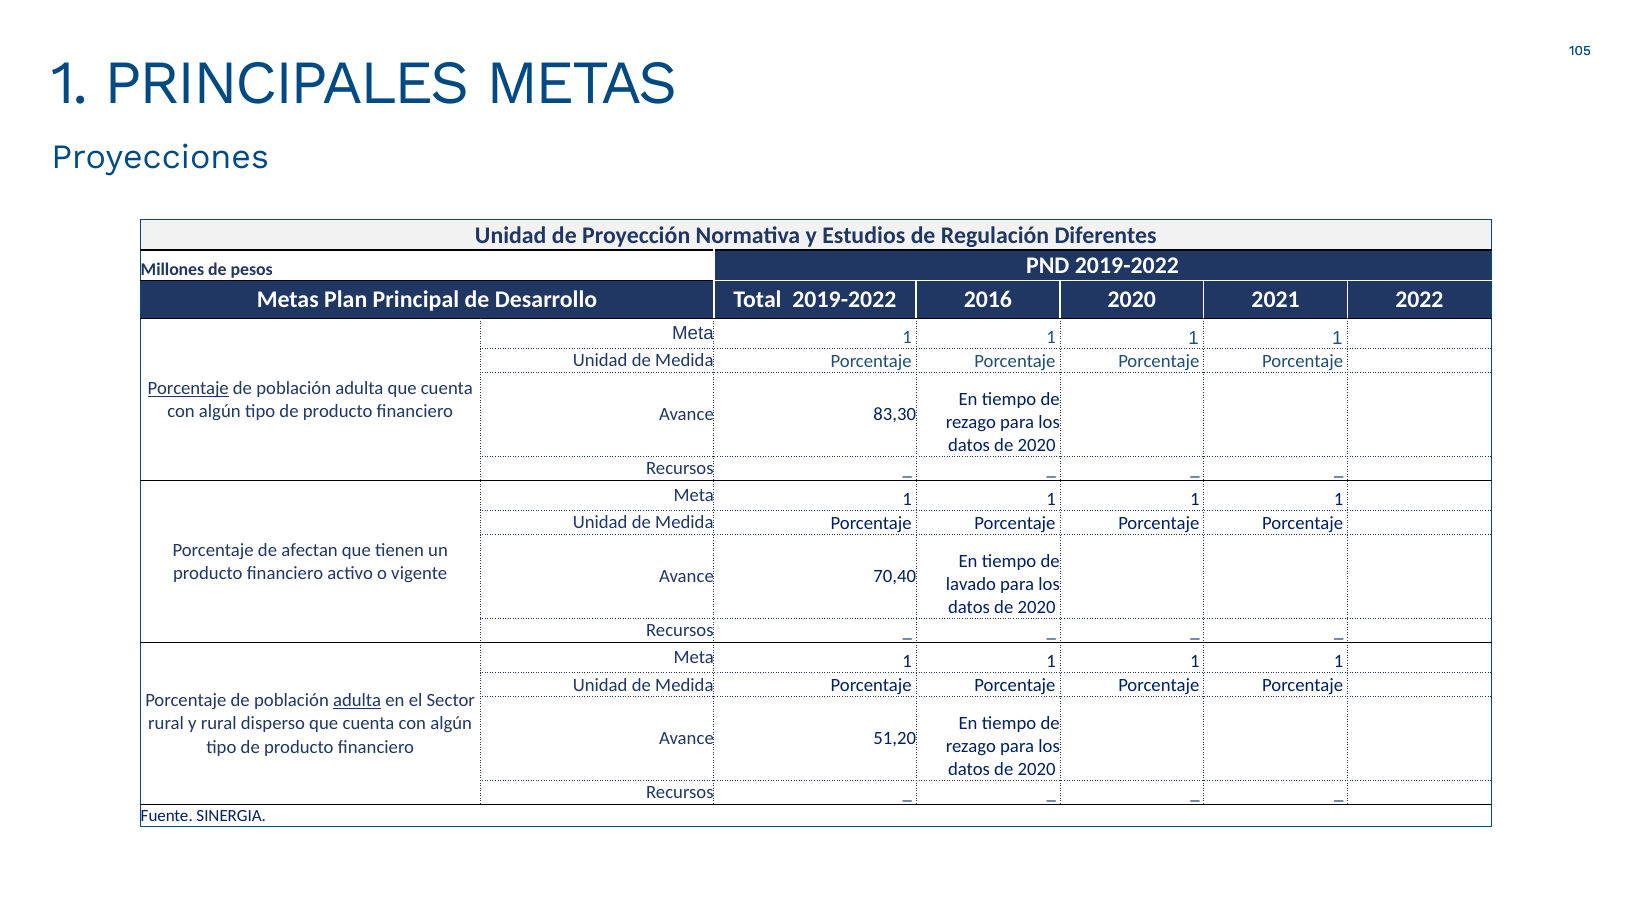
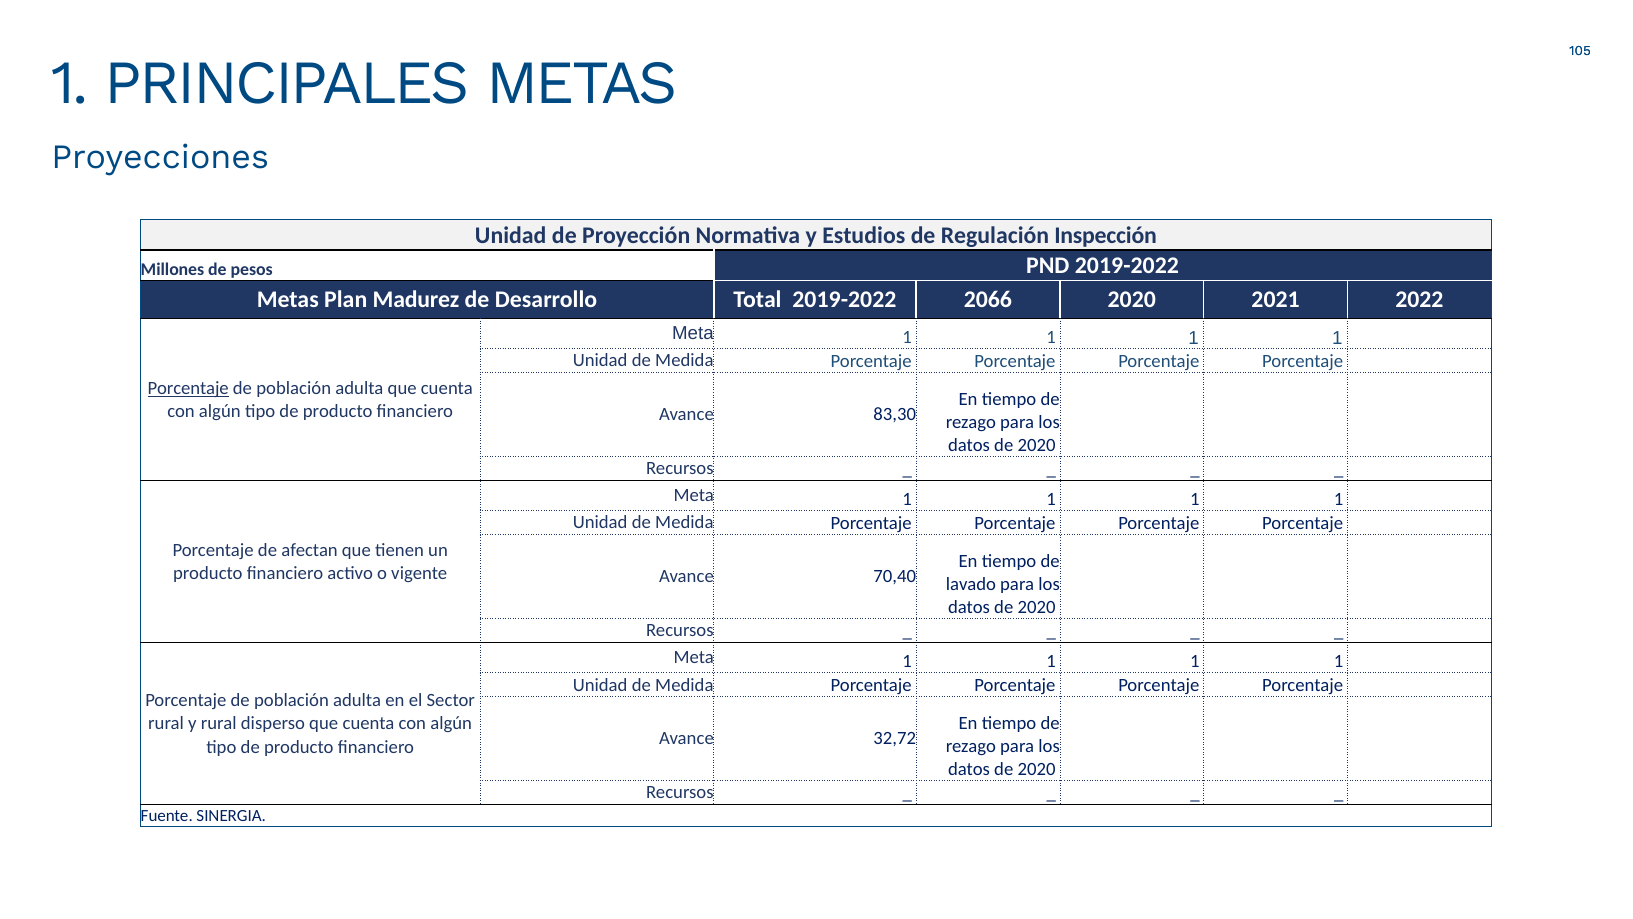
Diferentes: Diferentes -> Inspección
Principal: Principal -> Madurez
2016: 2016 -> 2066
adulta at (357, 700) underline: present -> none
51,20: 51,20 -> 32,72
